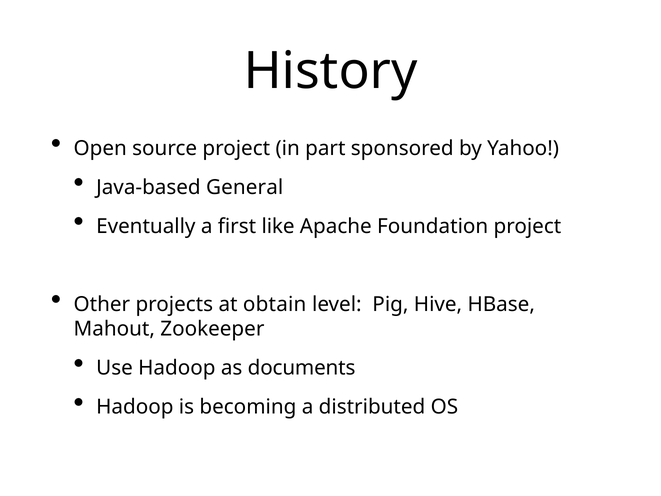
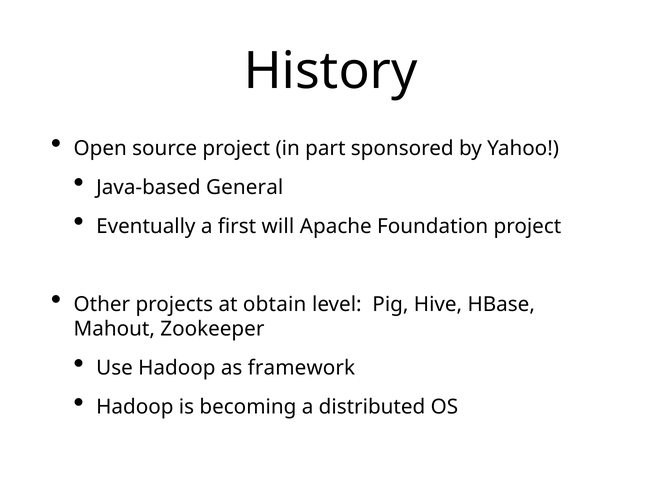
like: like -> will
documents: documents -> framework
